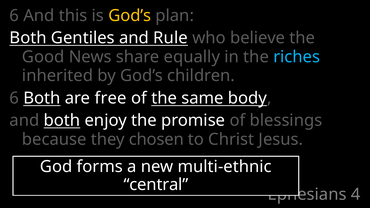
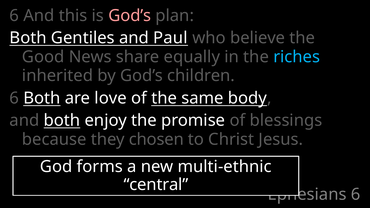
God’s at (130, 16) colour: yellow -> pink
Rule: Rule -> Paul
free: free -> love
4 at (356, 194): 4 -> 6
